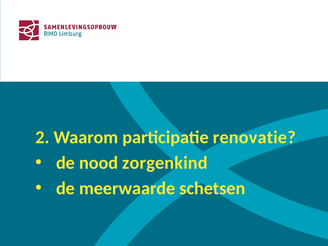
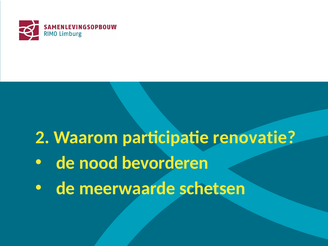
zorgenkind: zorgenkind -> bevorderen
